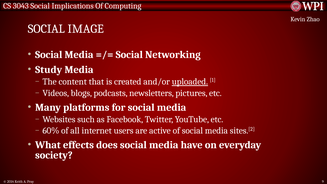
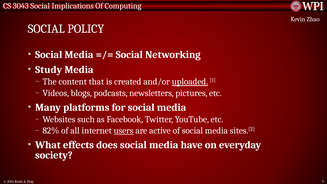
IMAGE: IMAGE -> POLICY
60%: 60% -> 82%
users underline: none -> present
